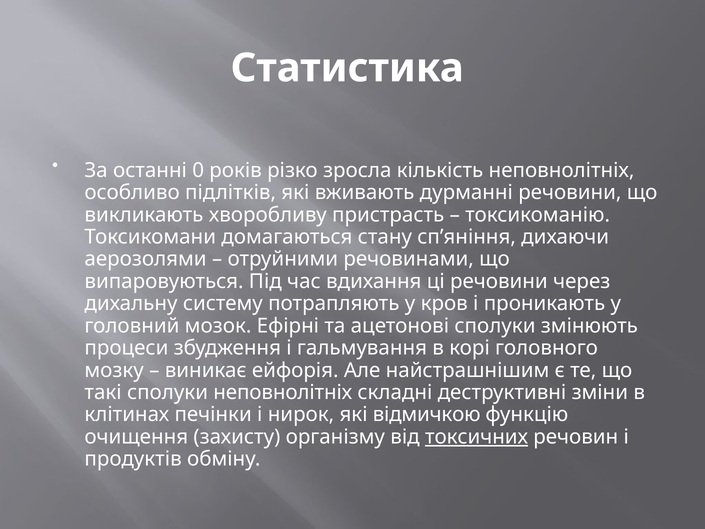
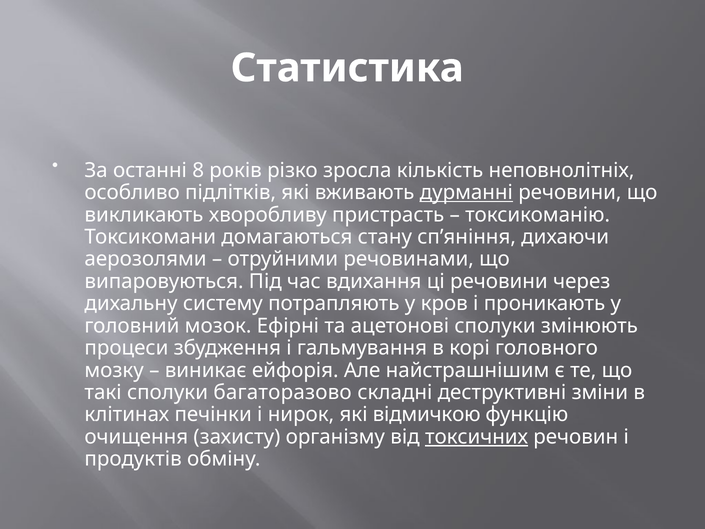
0: 0 -> 8
дурманні underline: none -> present
сполуки неповнолітніх: неповнолітніх -> багаторазово
